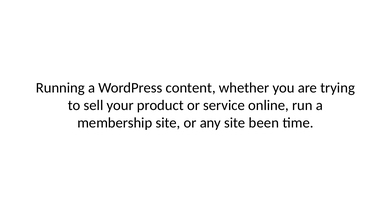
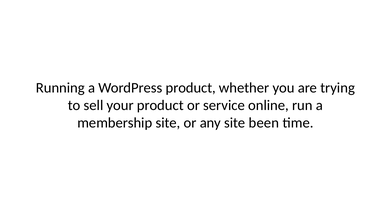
WordPress content: content -> product
